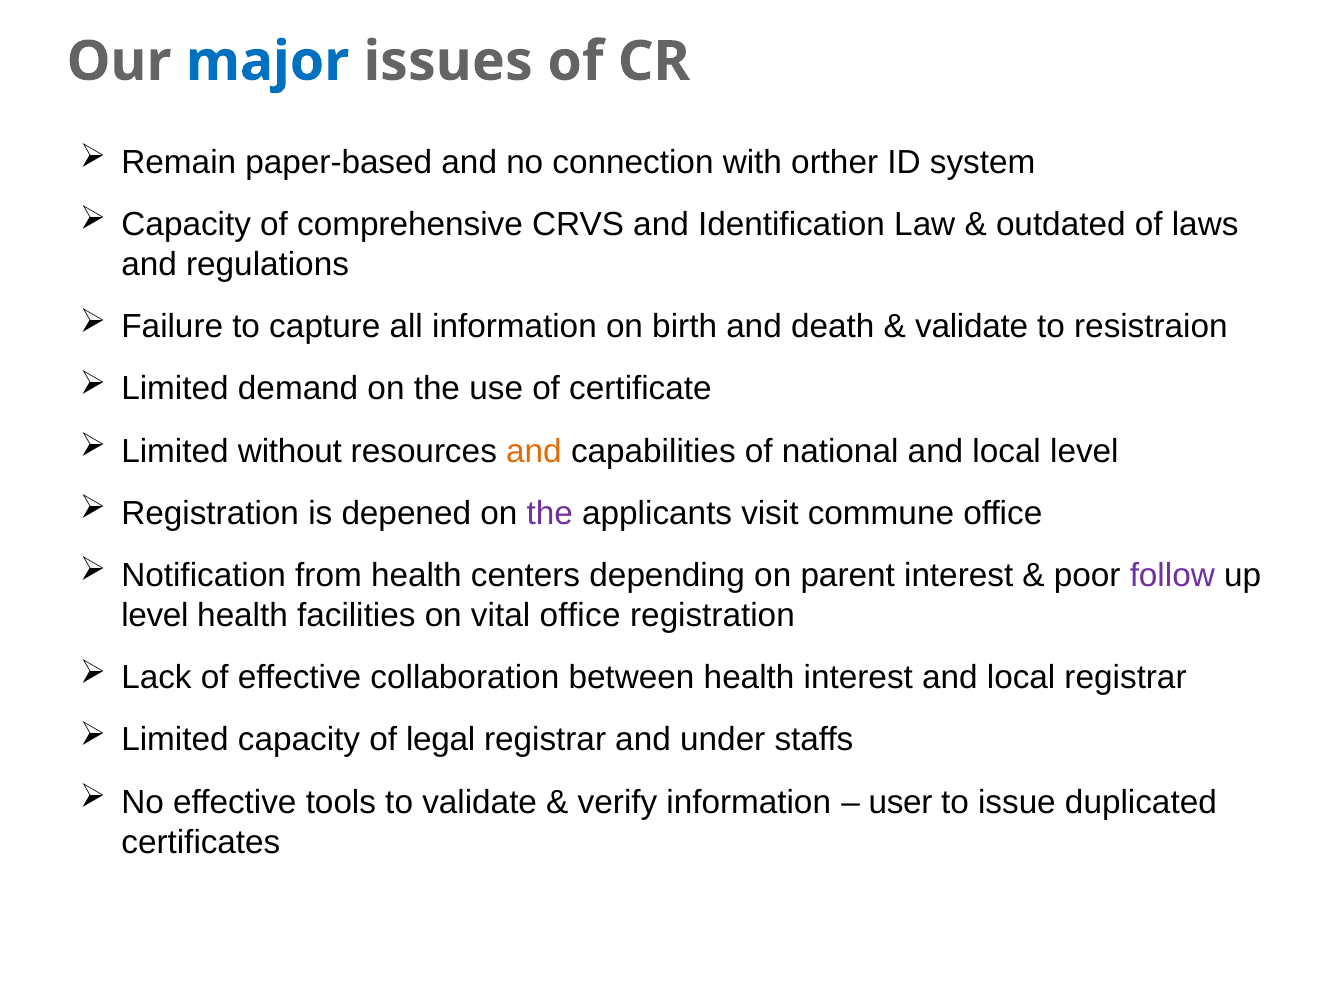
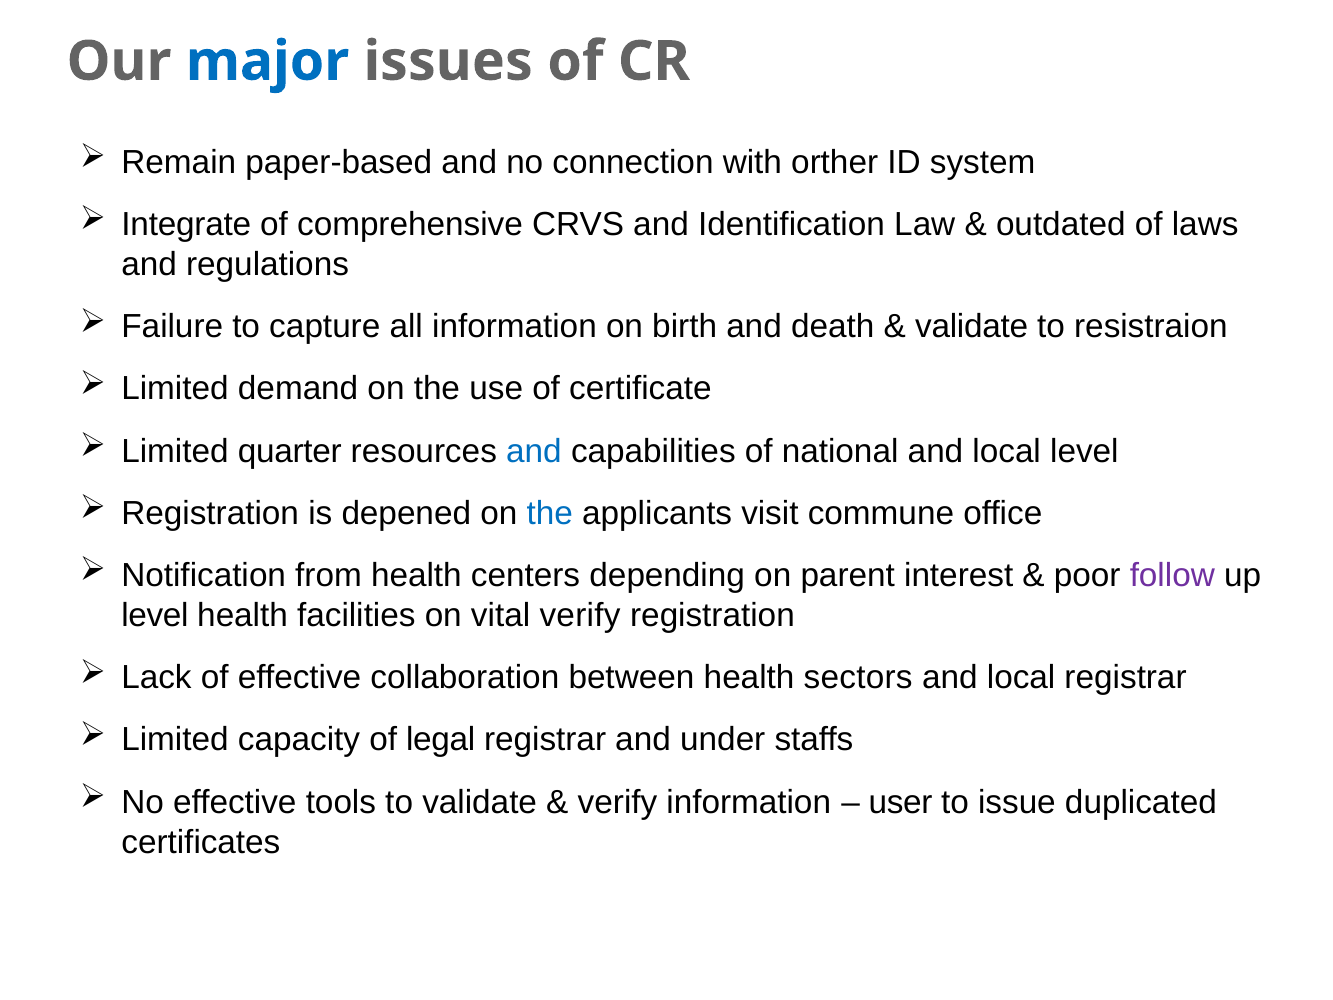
Capacity at (186, 224): Capacity -> Integrate
without: without -> quarter
and at (534, 451) colour: orange -> blue
the at (550, 513) colour: purple -> blue
vital office: office -> verify
health interest: interest -> sectors
